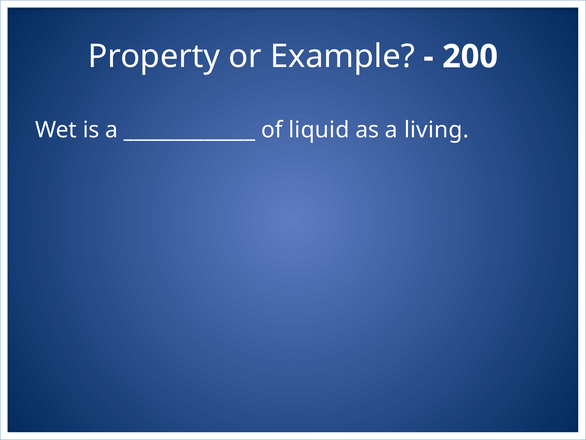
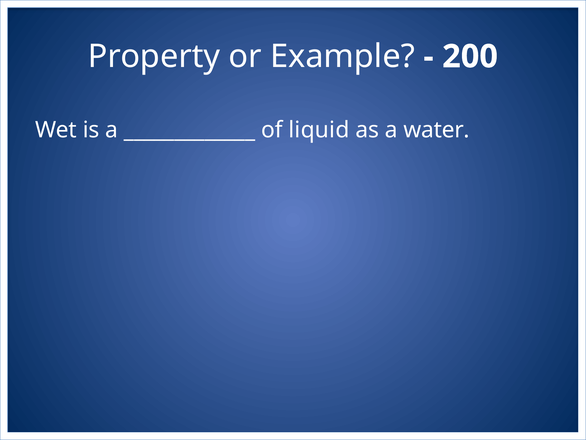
living: living -> water
